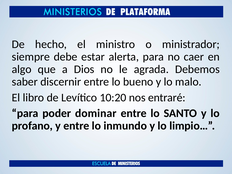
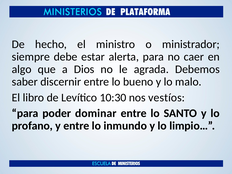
10:20: 10:20 -> 10:30
entraré: entraré -> vestíos
